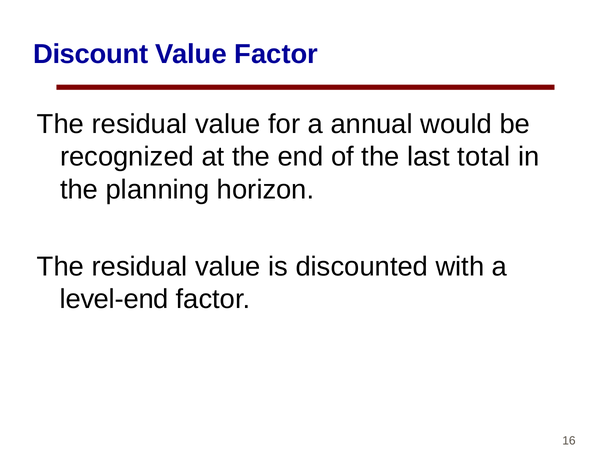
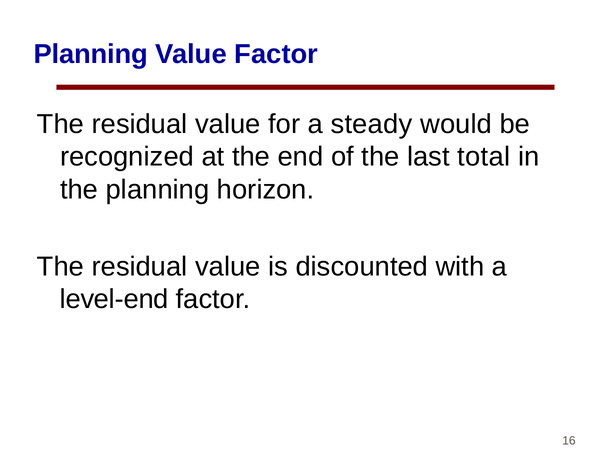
Discount at (91, 54): Discount -> Planning
annual: annual -> steady
